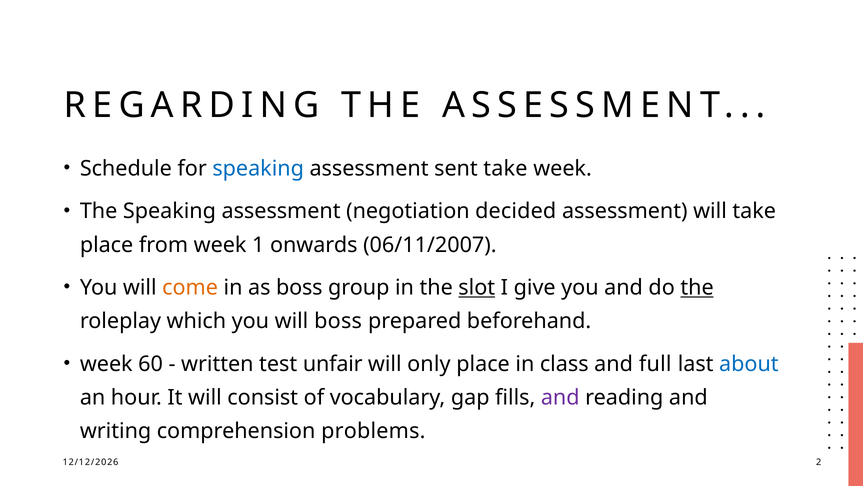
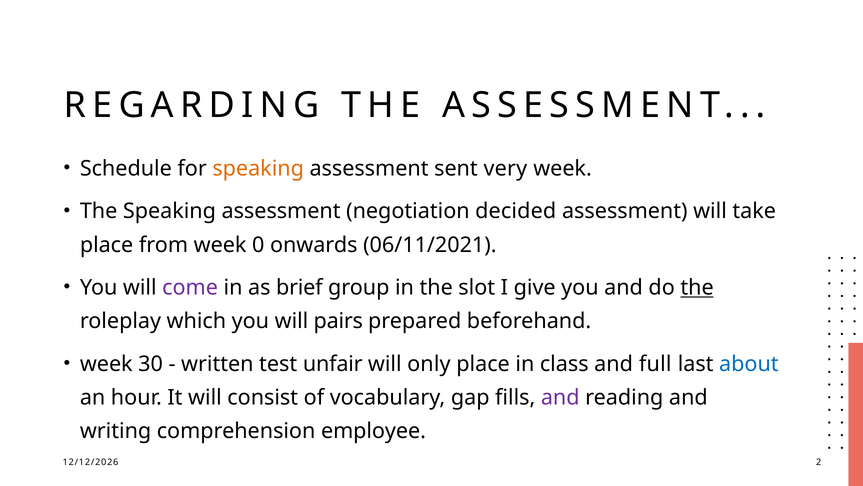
speaking at (258, 168) colour: blue -> orange
sent take: take -> very
1: 1 -> 0
06/11/2007: 06/11/2007 -> 06/11/2021
come colour: orange -> purple
as boss: boss -> brief
slot underline: present -> none
will boss: boss -> pairs
60: 60 -> 30
problems: problems -> employee
